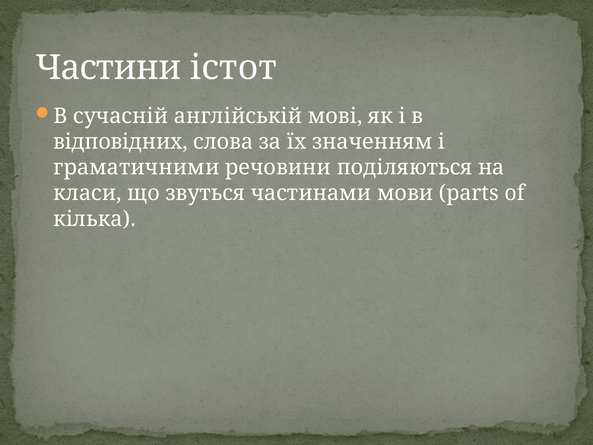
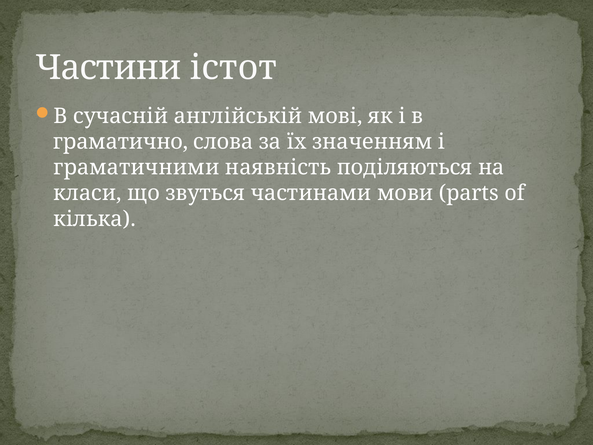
вiдповiдних: вiдповiдних -> граматично
речовини: речовини -> наявність
